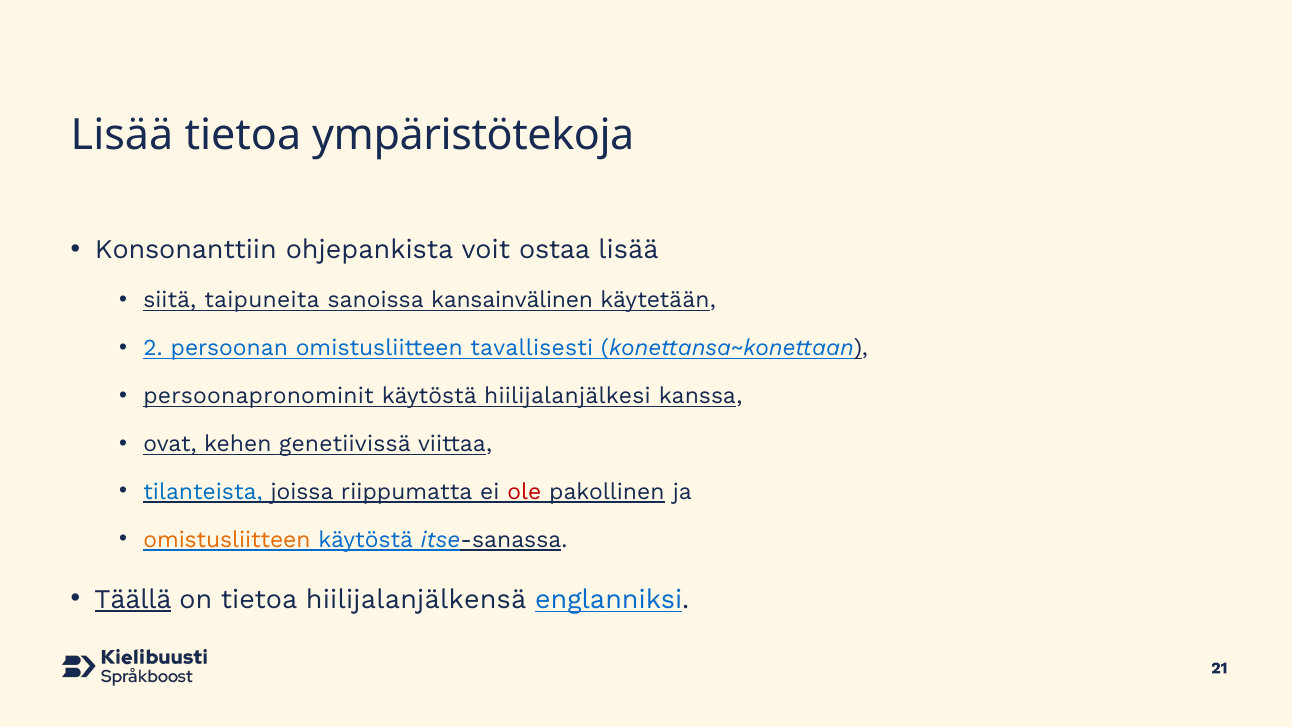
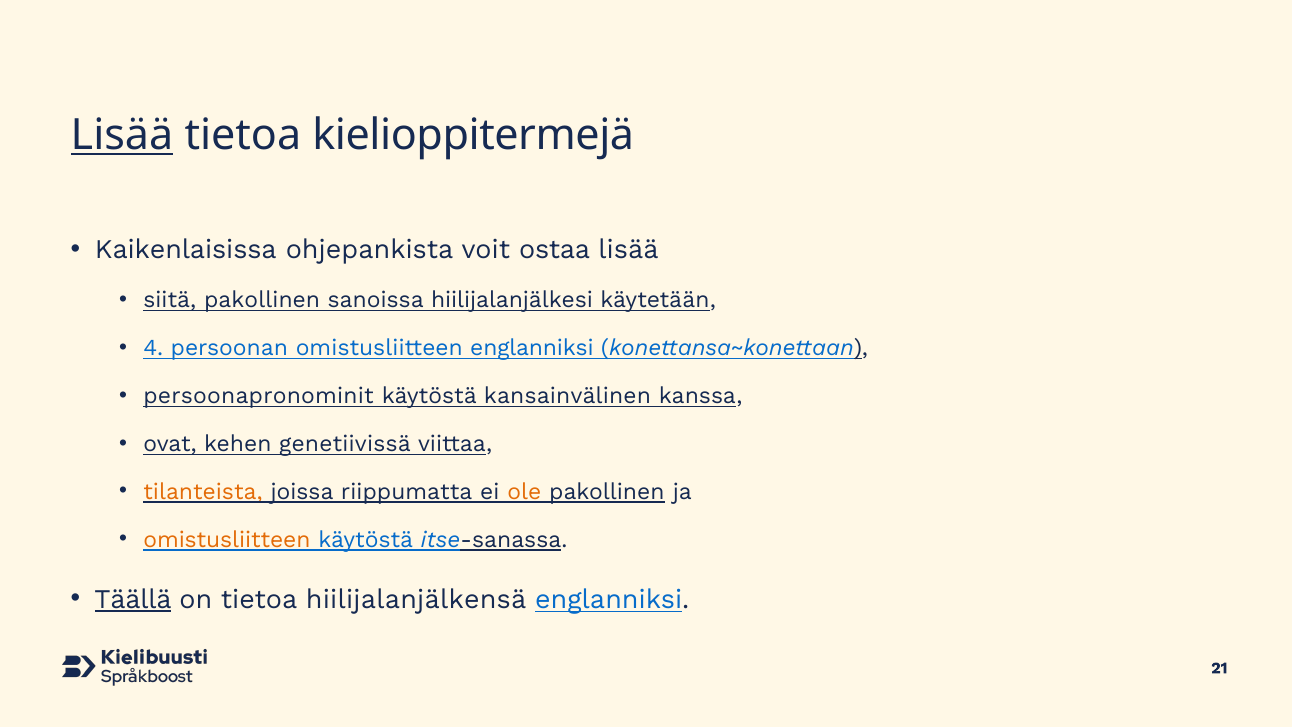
Lisää at (122, 136) underline: none -> present
ympäristötekoja: ympäristötekoja -> kielioppitermejä
Konsonanttiin: Konsonanttiin -> Kaikenlaisissa
siitä taipuneita: taipuneita -> pakollinen
kansainvälinen: kansainvälinen -> hiilijalanjälkesi
2: 2 -> 4
omistusliitteen tavallisesti: tavallisesti -> englanniksi
hiilijalanjälkesi: hiilijalanjälkesi -> kansainvälinen
tilanteista colour: blue -> orange
ole colour: red -> orange
